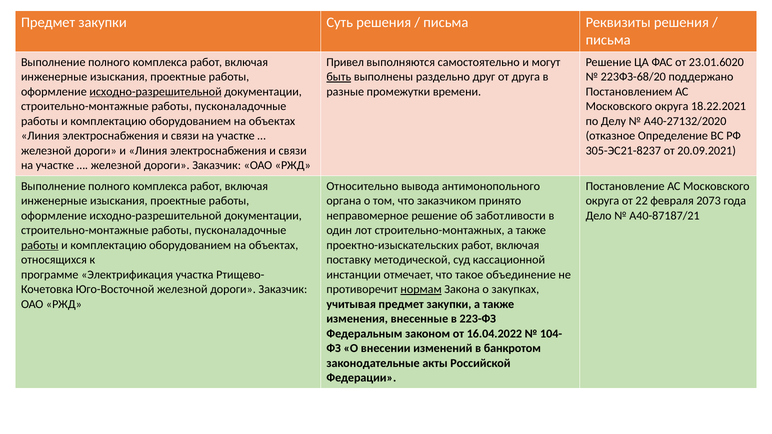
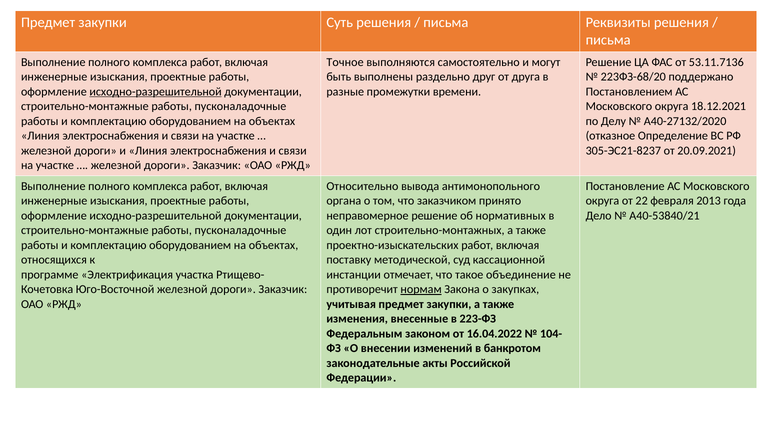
Привел: Привел -> Точное
23.01.6020: 23.01.6020 -> 53.11.7136
быть underline: present -> none
18.22.2021: 18.22.2021 -> 18.12.2021
2073: 2073 -> 2013
заботливости: заботливости -> нормативных
А40-87187/21: А40-87187/21 -> А40-53840/21
работы at (40, 245) underline: present -> none
